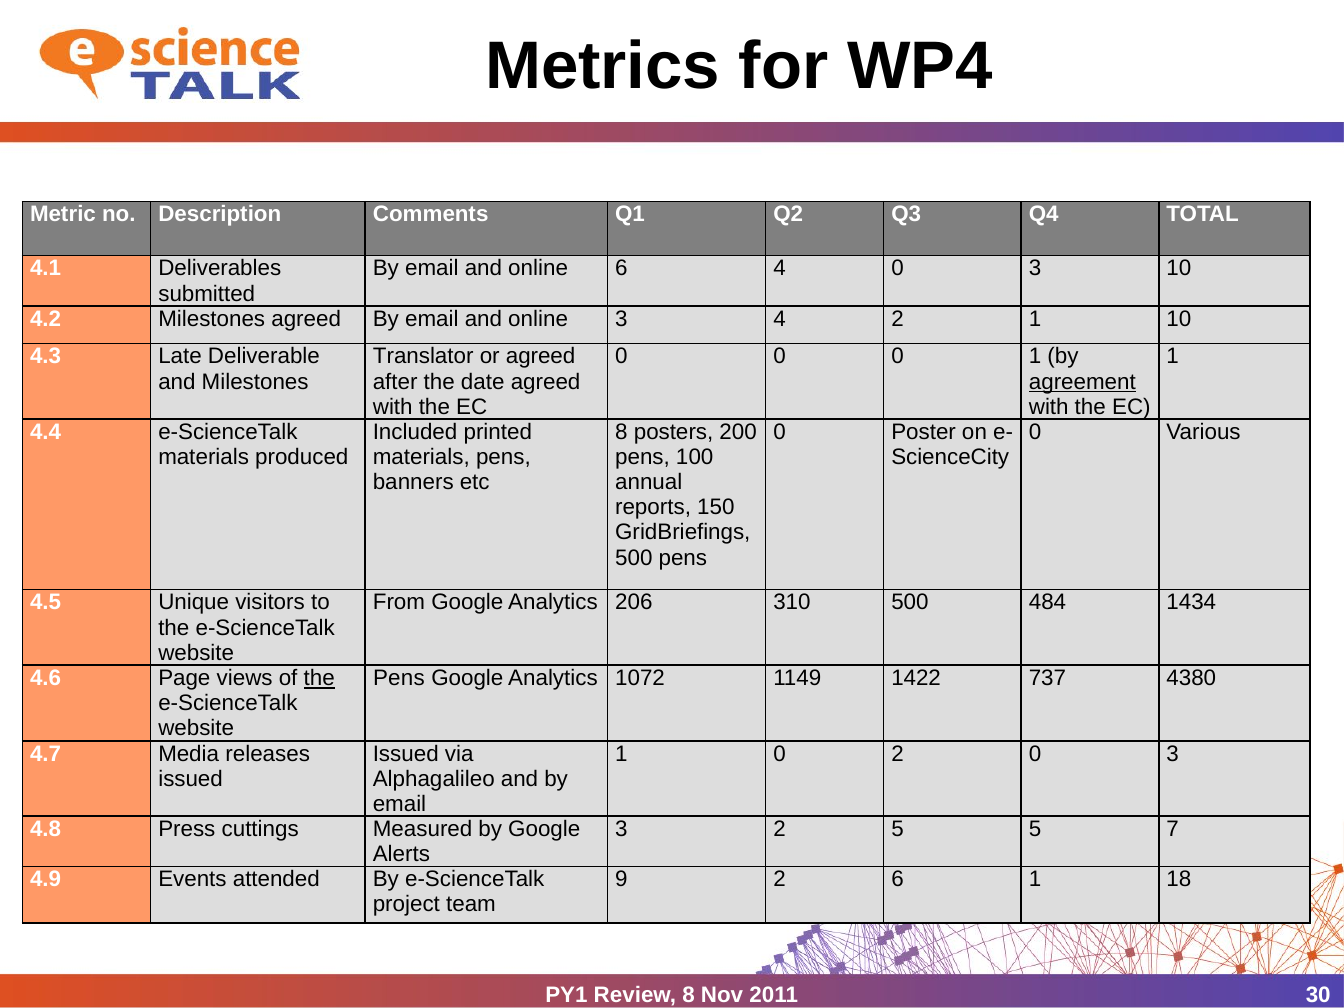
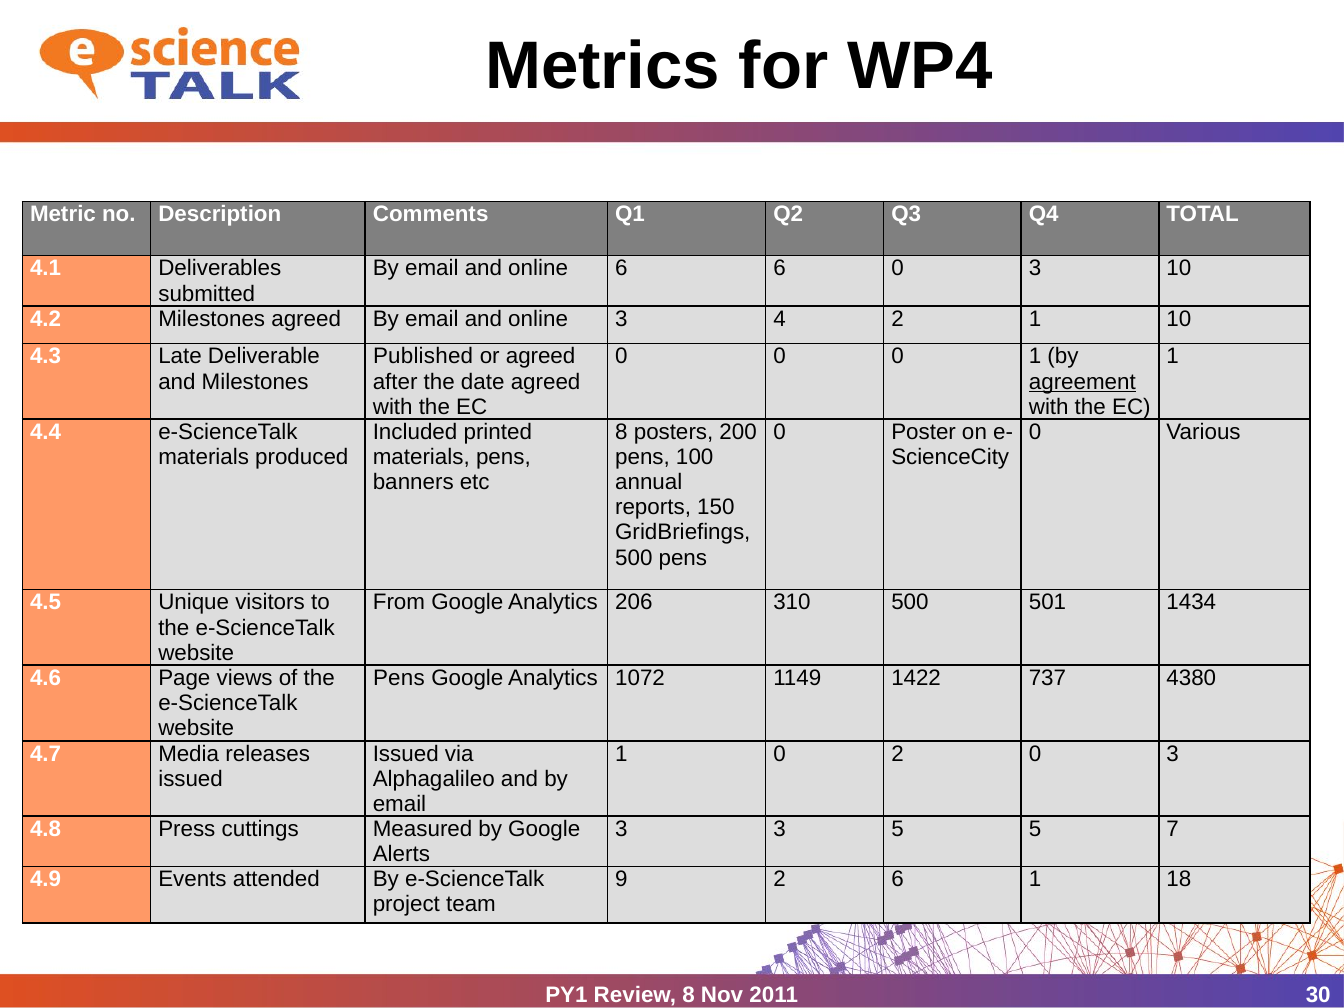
6 4: 4 -> 6
Translator: Translator -> Published
484: 484 -> 501
the at (319, 678) underline: present -> none
3 2: 2 -> 3
